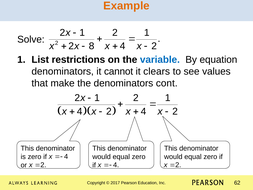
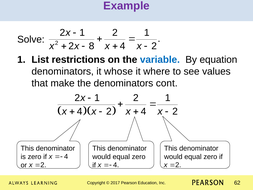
Example colour: orange -> purple
cannot: cannot -> whose
clears: clears -> where
